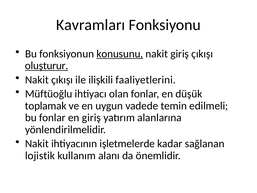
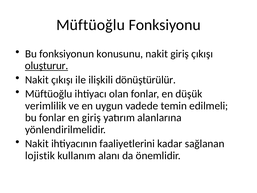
Kavramları at (91, 25): Kavramları -> Müftüoğlu
konusunu underline: present -> none
faaliyetlerini: faaliyetlerini -> dönüştürülür
toplamak: toplamak -> verimlilik
işletmelerde: işletmelerde -> faaliyetlerini
